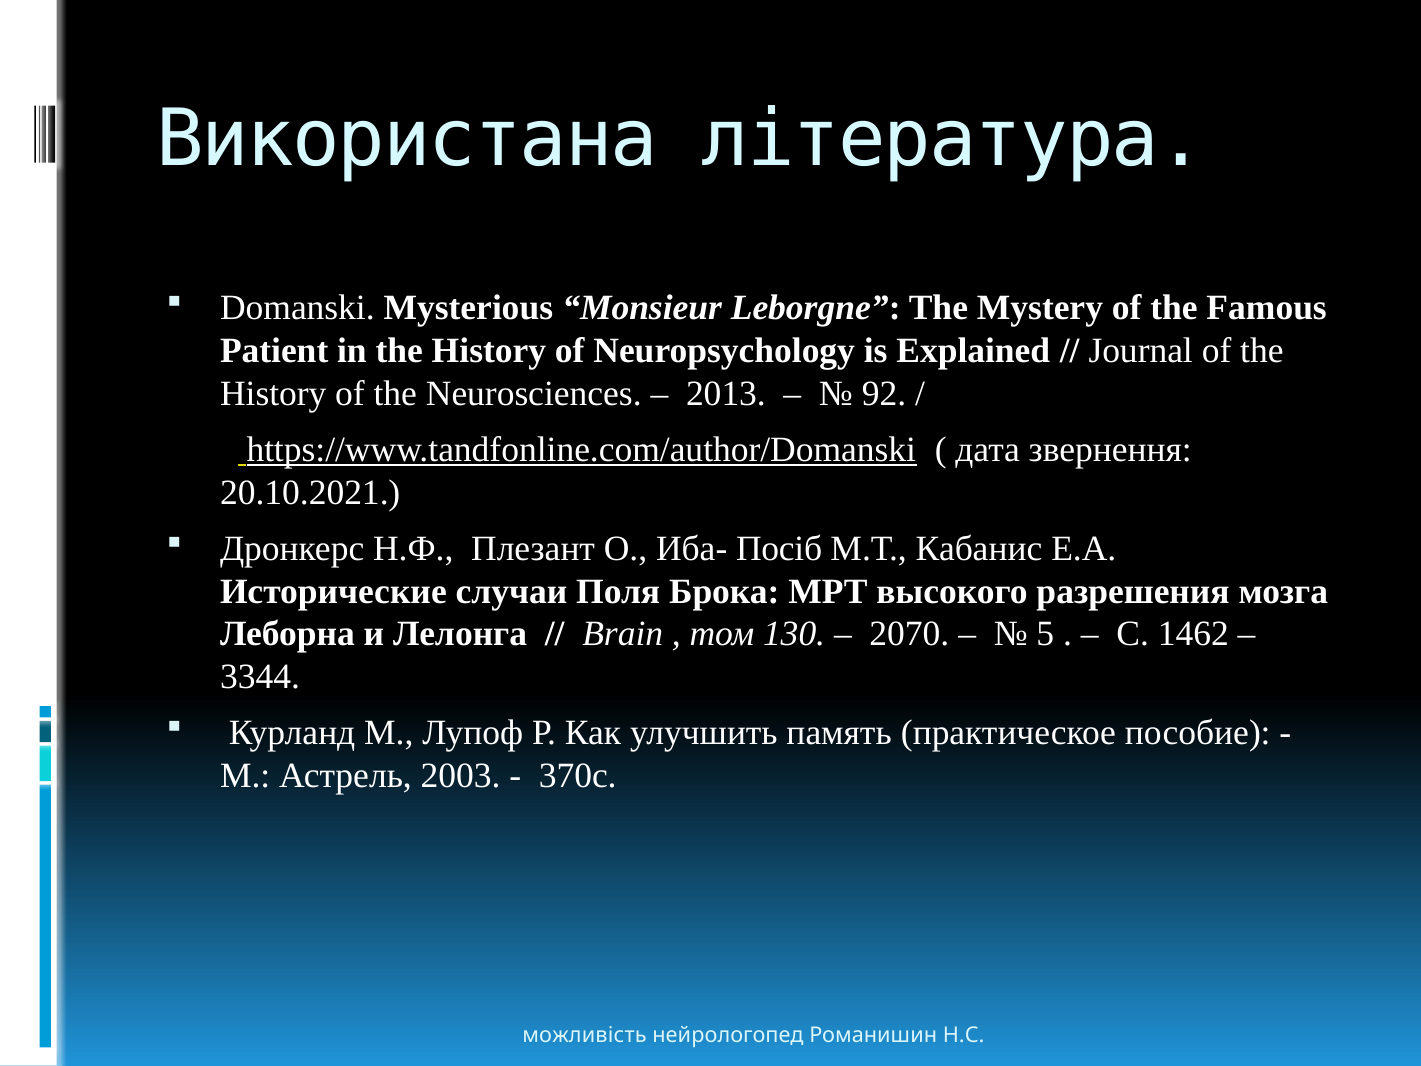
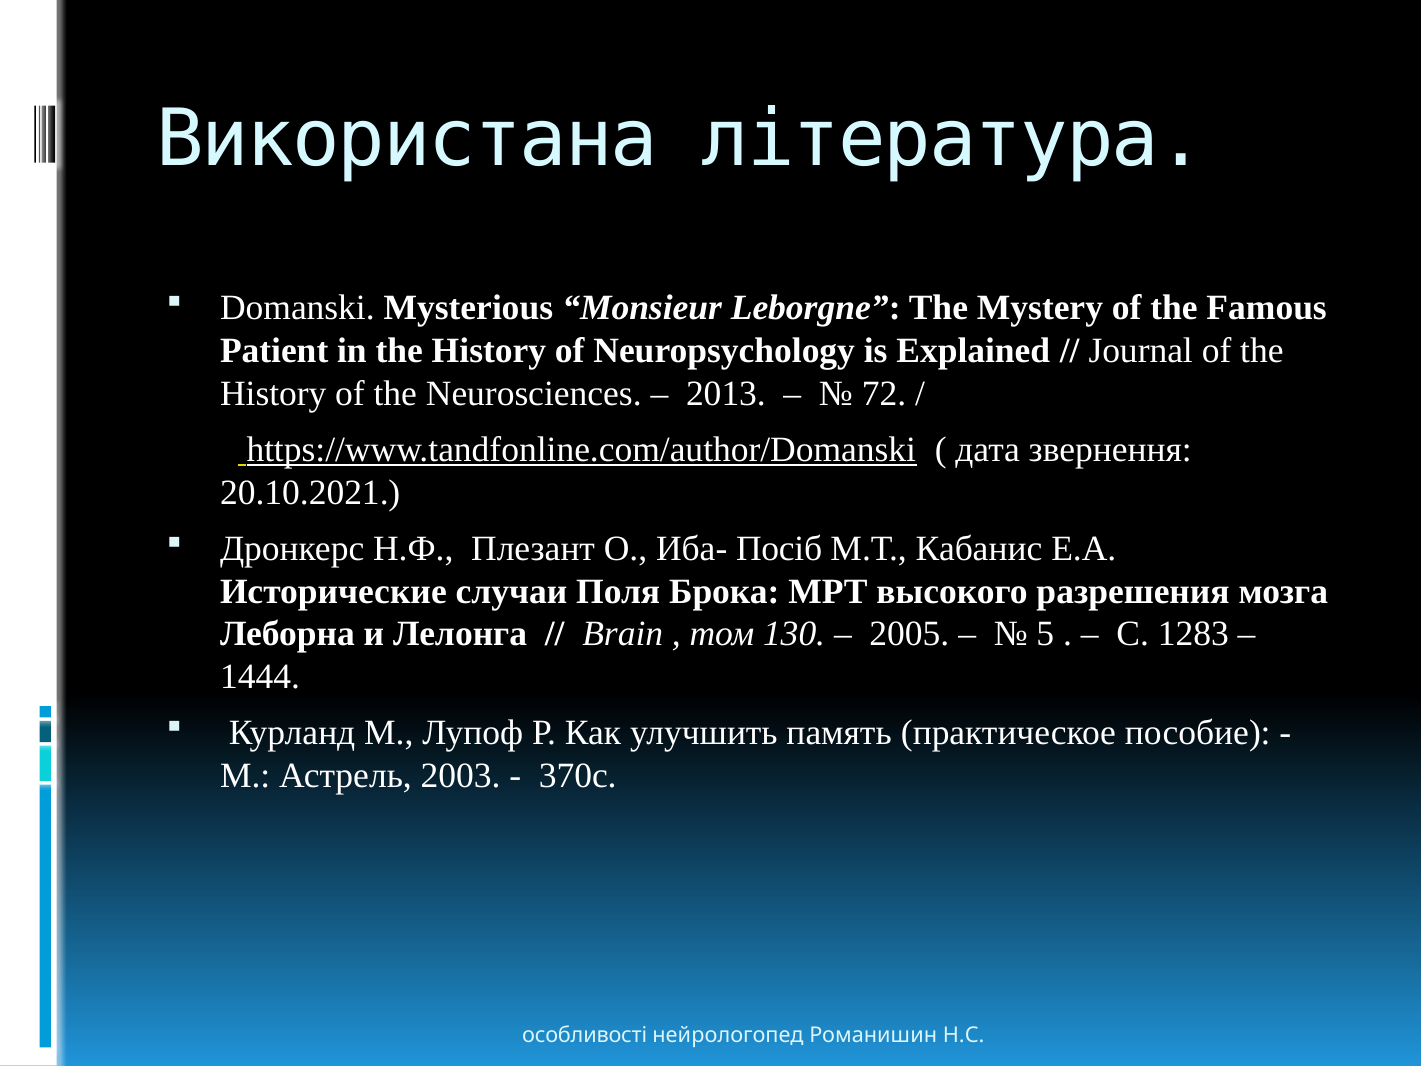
92: 92 -> 72
2070: 2070 -> 2005
1462: 1462 -> 1283
3344: 3344 -> 1444
можливість: можливість -> особливості
